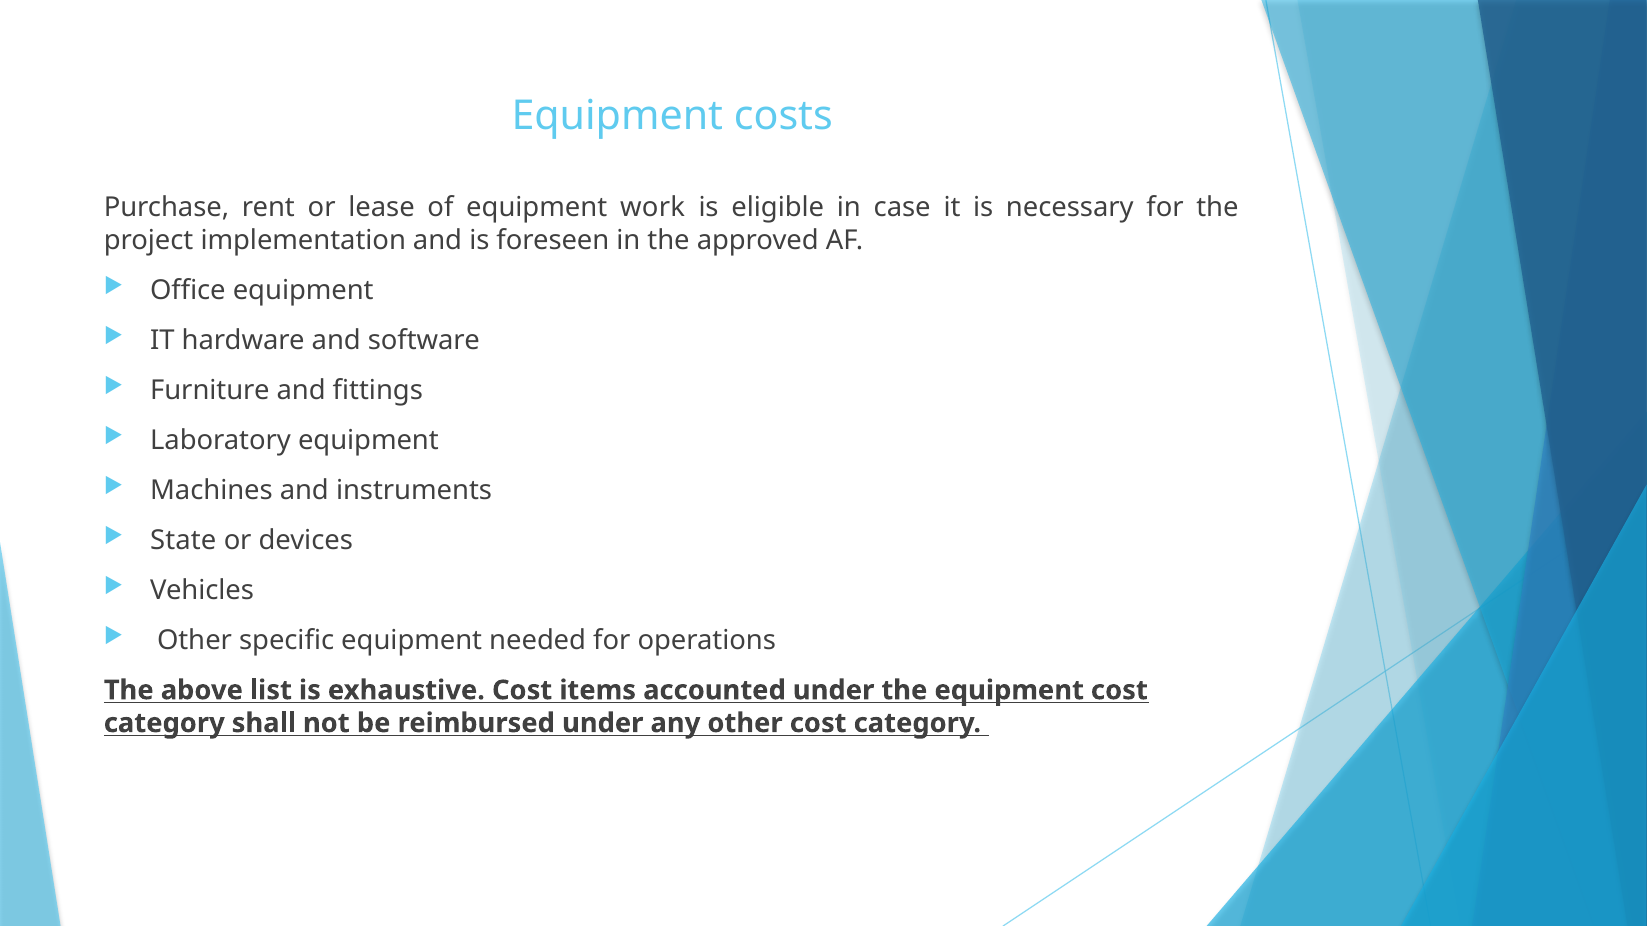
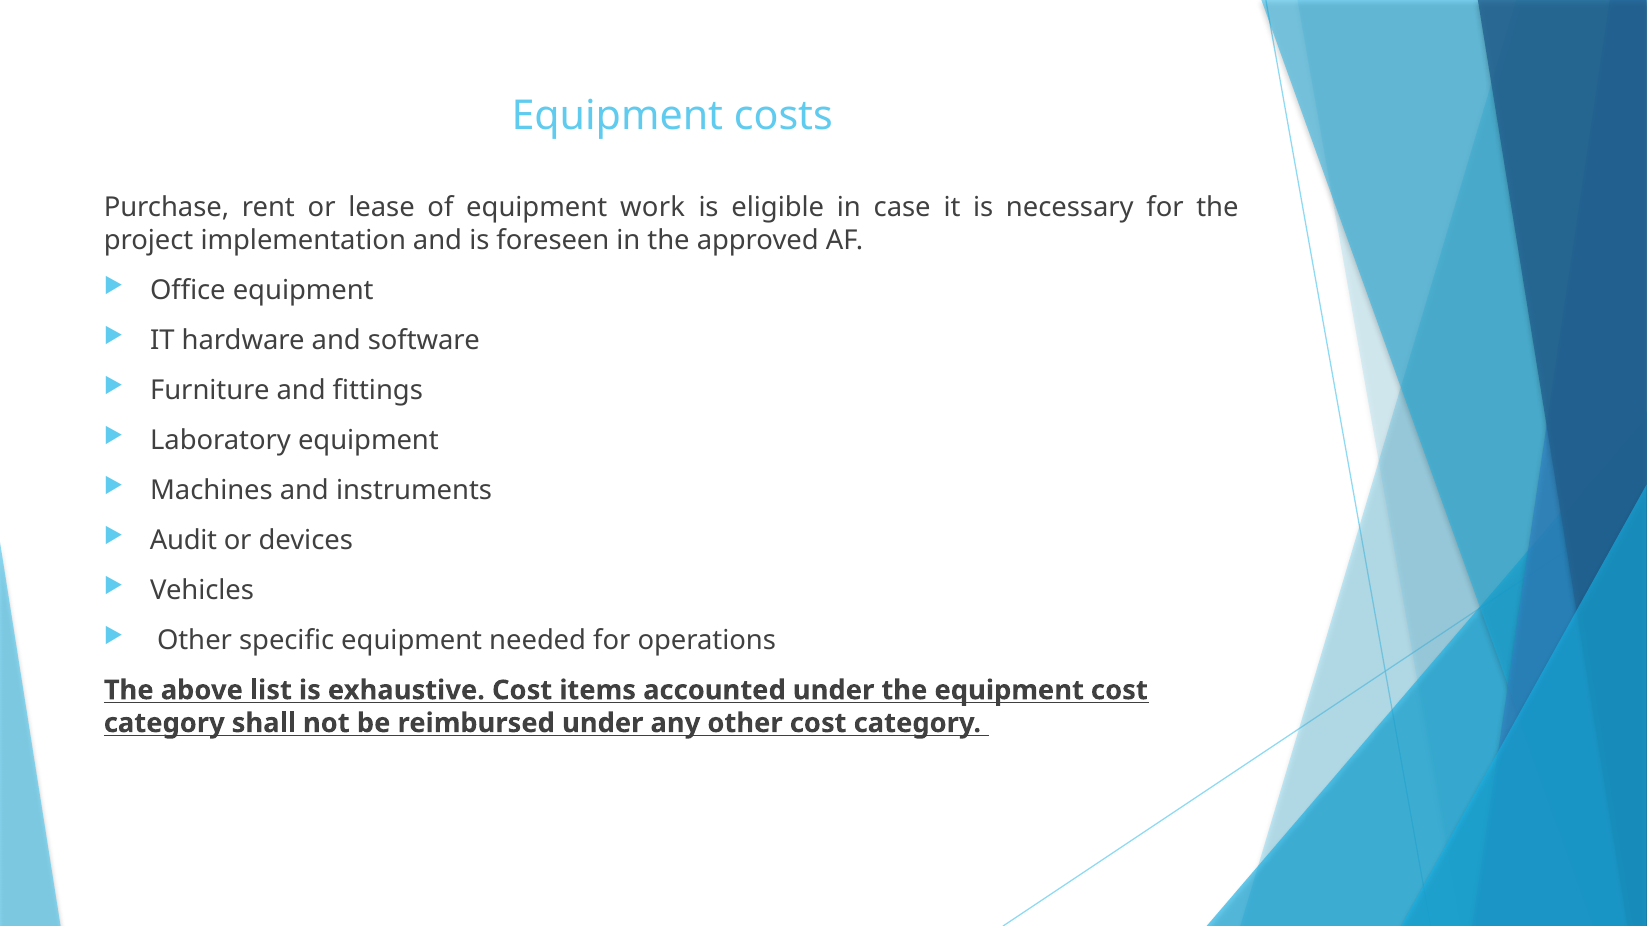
State: State -> Audit
